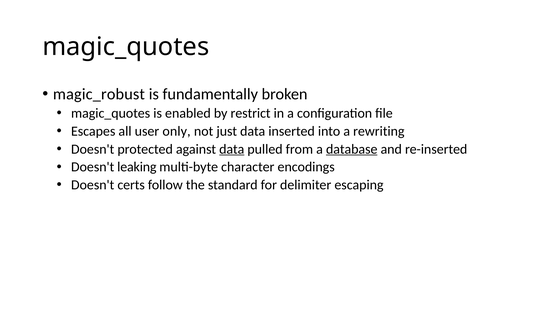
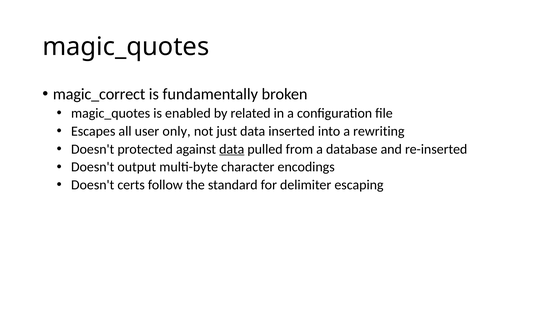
magic_robust: magic_robust -> magic_correct
restrict: restrict -> related
database underline: present -> none
leaking: leaking -> output
